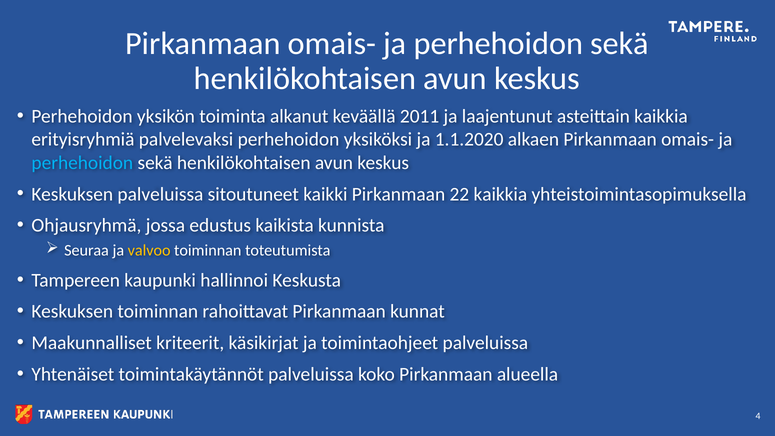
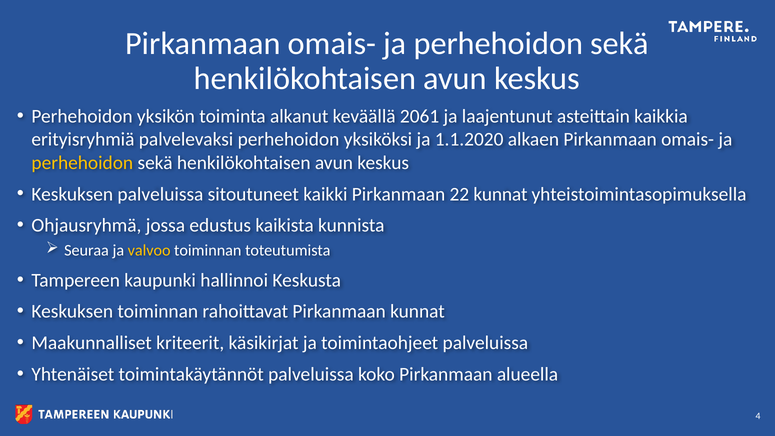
2011: 2011 -> 2061
perhehoidon at (82, 163) colour: light blue -> yellow
22 kaikkia: kaikkia -> kunnat
